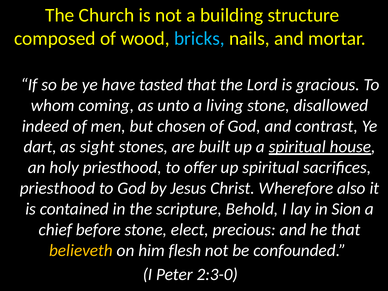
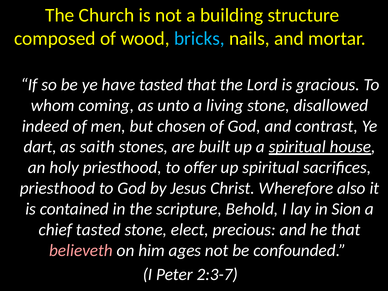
sight: sight -> saith
chief before: before -> tasted
believeth colour: yellow -> pink
flesh: flesh -> ages
2:3-0: 2:3-0 -> 2:3-7
